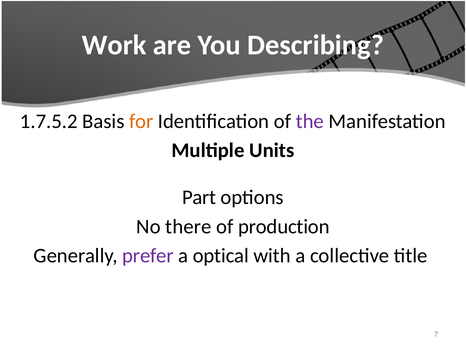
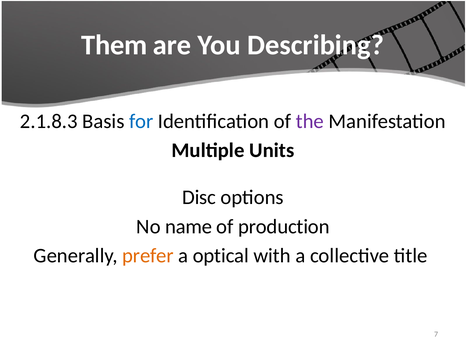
Work: Work -> Them
1.7.5.2: 1.7.5.2 -> 2.1.8.3
for colour: orange -> blue
Part: Part -> Disc
there: there -> name
prefer colour: purple -> orange
